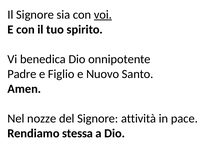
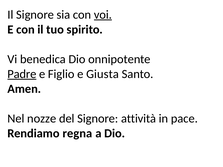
Padre underline: none -> present
Nuovo: Nuovo -> Giusta
stessa: stessa -> regna
